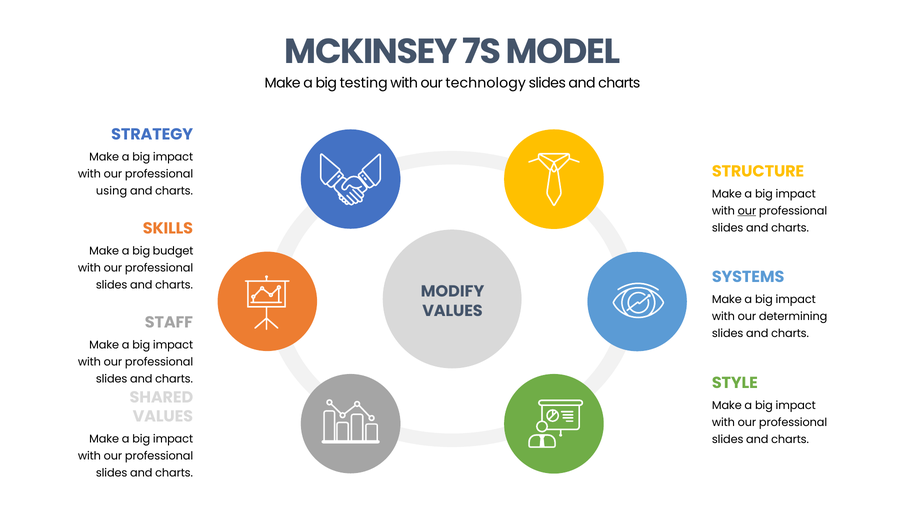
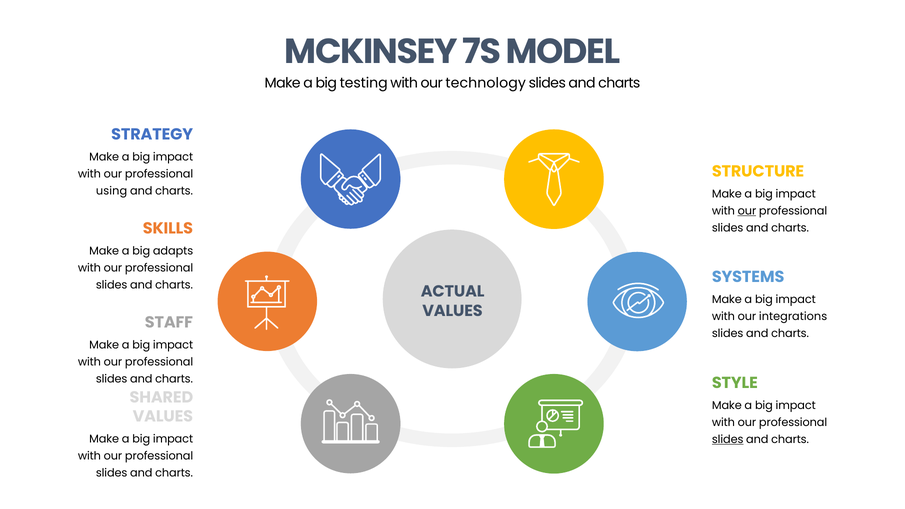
budget: budget -> adapts
MODIFY: MODIFY -> ACTUAL
determining: determining -> integrations
slides at (728, 439) underline: none -> present
